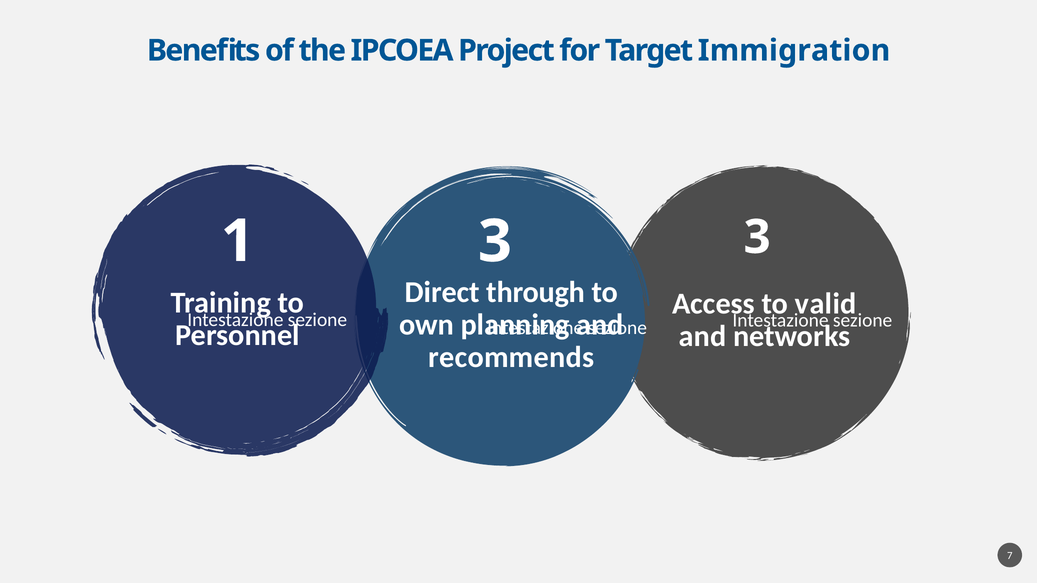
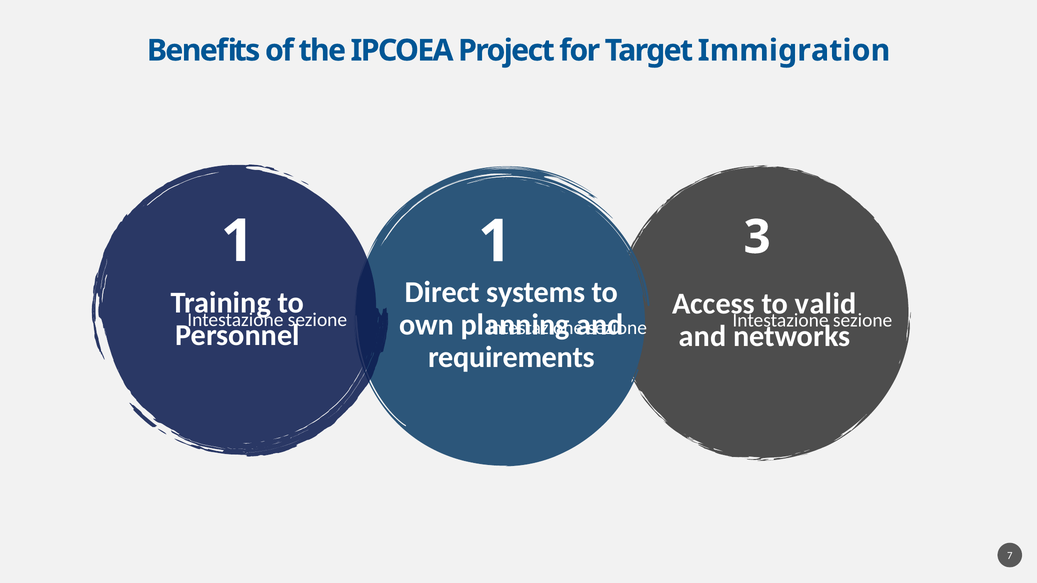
1 3: 3 -> 1
through: through -> systems
recommends: recommends -> requirements
